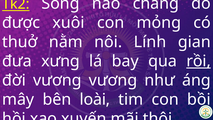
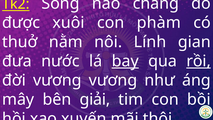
mỏng: mỏng -> phàm
xưng: xưng -> nước
bay underline: none -> present
loài: loài -> giải
